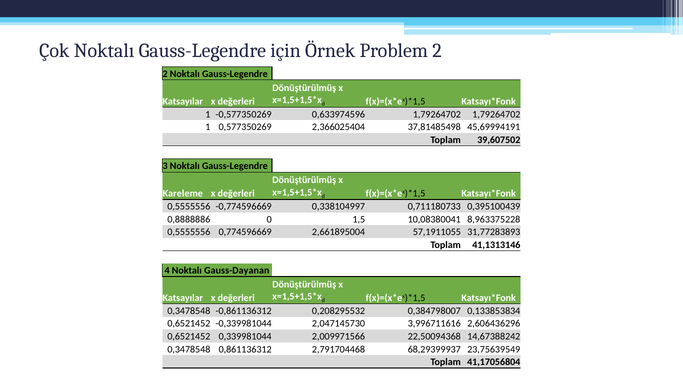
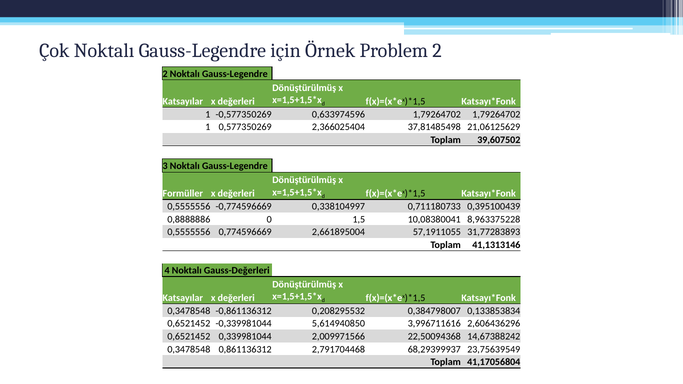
45,69994191: 45,69994191 -> 21,06125629
Kareleme: Kareleme -> Formüller
Gauss-Dayanan: Gauss-Dayanan -> Gauss-Değerleri
2,047145730: 2,047145730 -> 5,614940850
